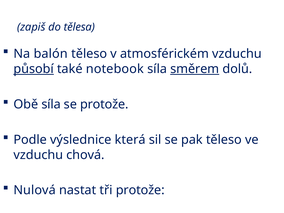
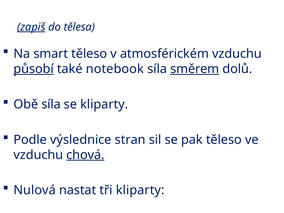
zapiš underline: none -> present
balón: balón -> smart
se protože: protože -> kliparty
která: která -> stran
chová underline: none -> present
tři protože: protože -> kliparty
